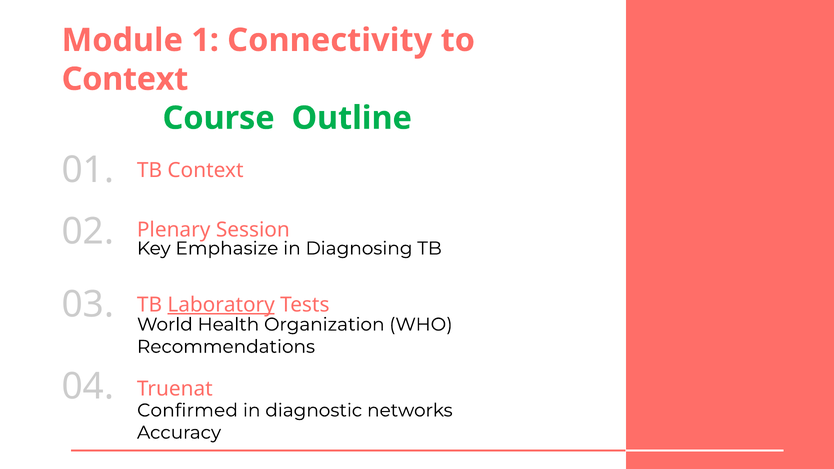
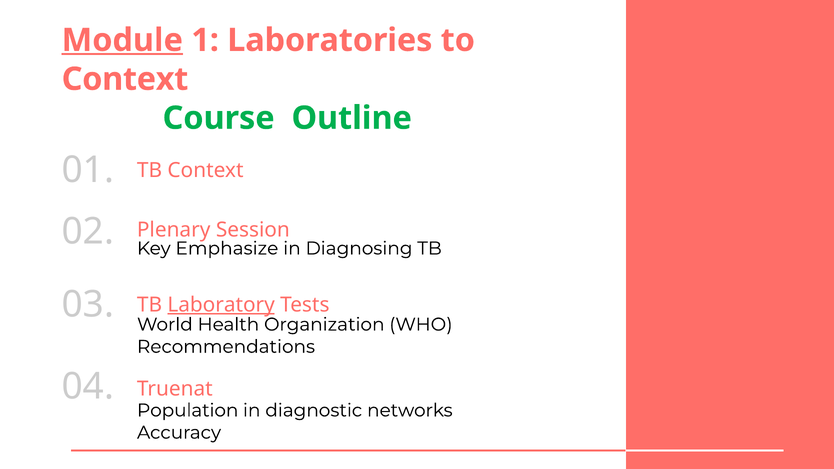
Module underline: none -> present
Connectivity: Connectivity -> Laboratories
Confirmed: Confirmed -> Population
